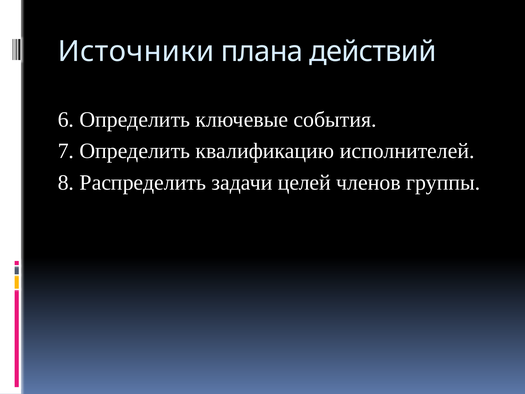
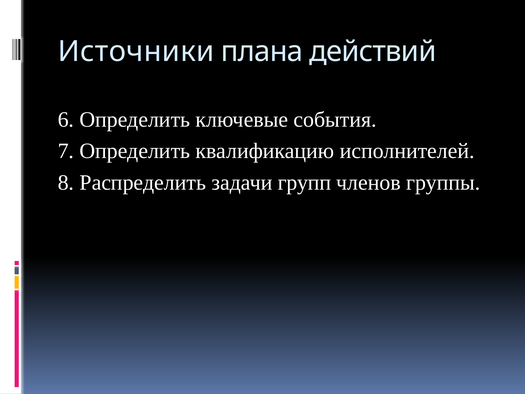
целей: целей -> групп
